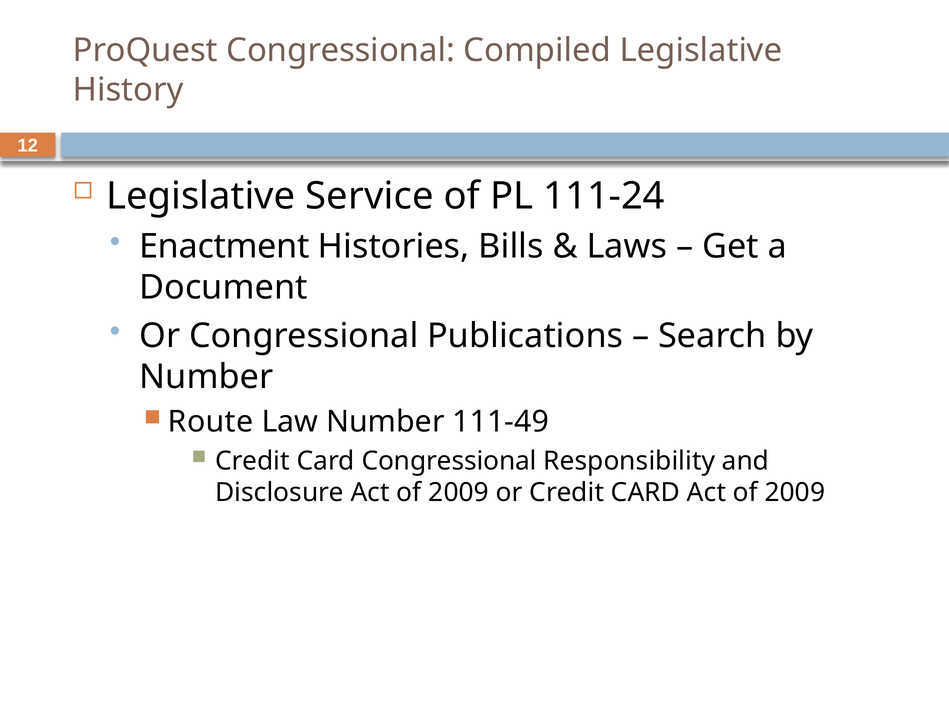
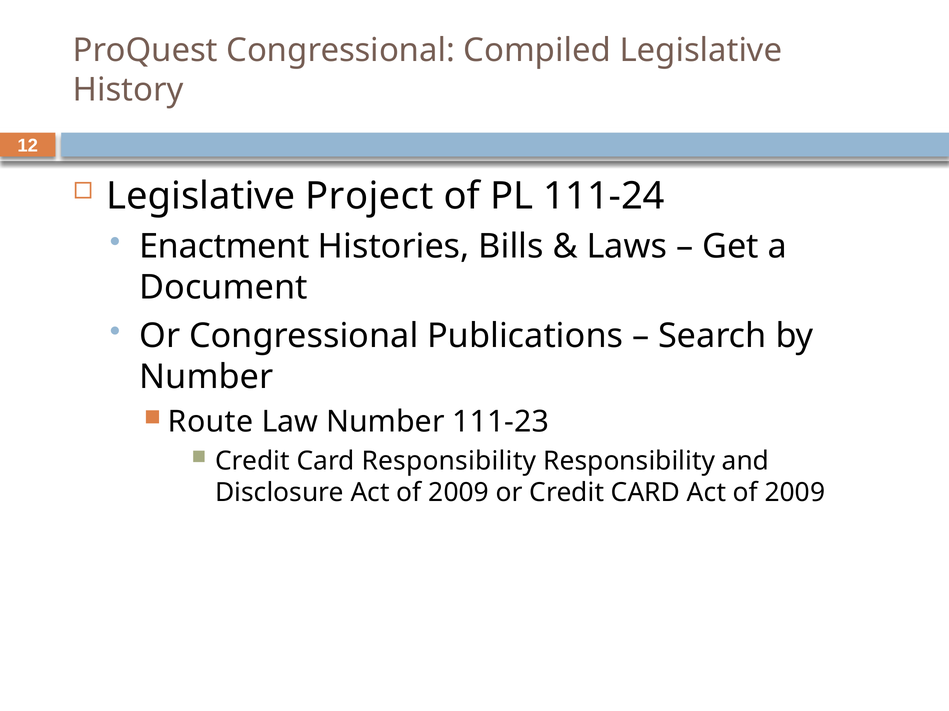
Service: Service -> Project
111-49: 111-49 -> 111-23
Card Congressional: Congressional -> Responsibility
